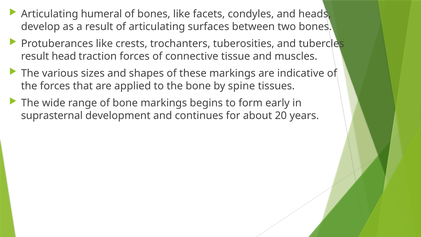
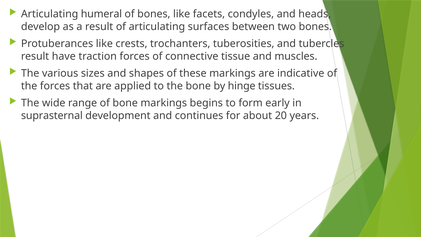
head: head -> have
spine: spine -> hinge
